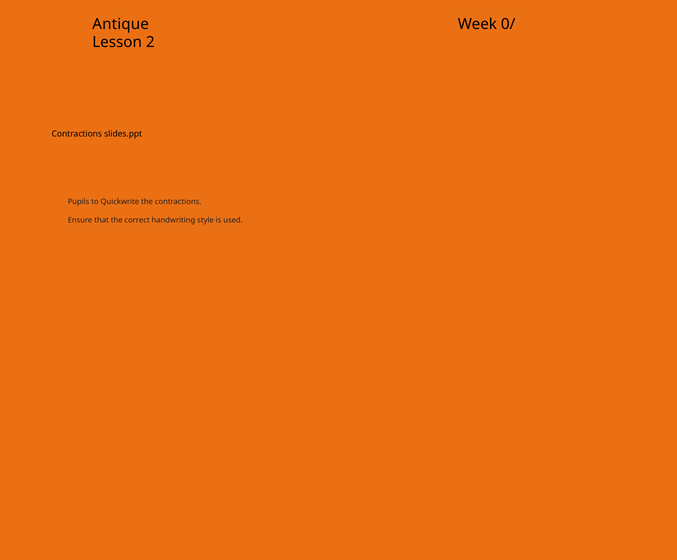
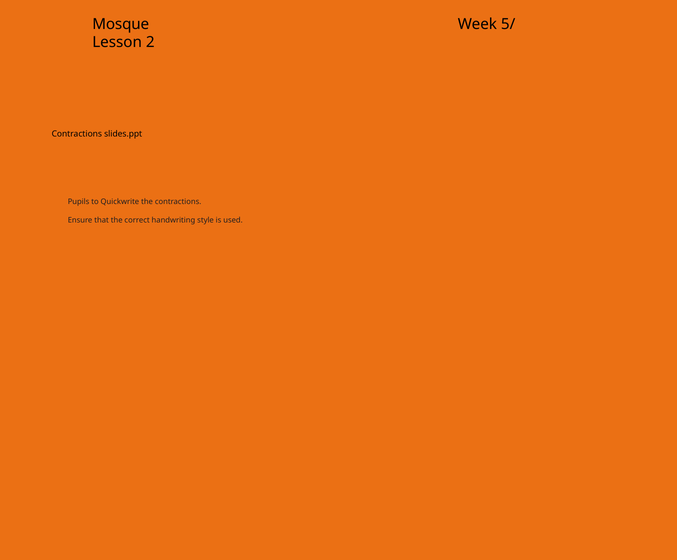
Antique: Antique -> Mosque
0/: 0/ -> 5/
